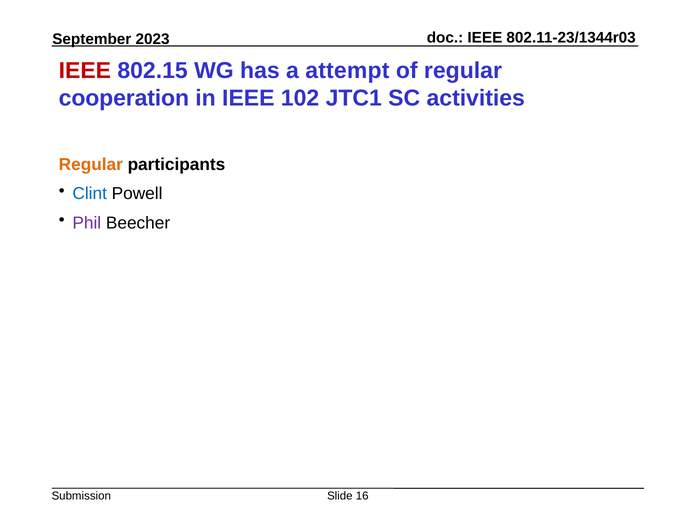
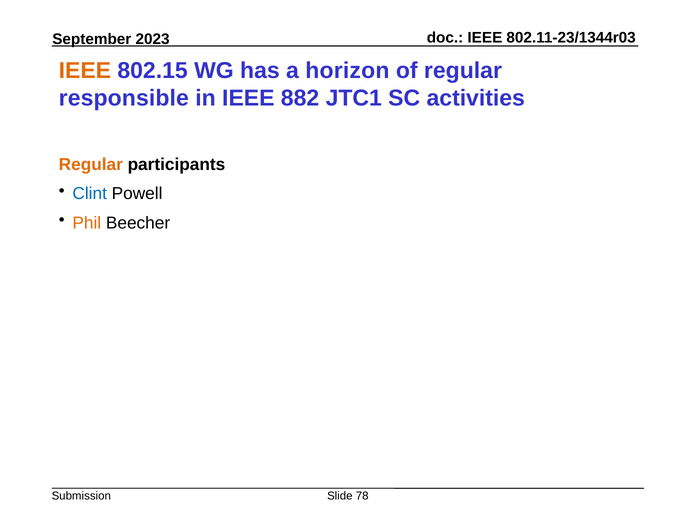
IEEE at (85, 71) colour: red -> orange
attempt: attempt -> horizon
cooperation: cooperation -> responsible
102: 102 -> 882
Phil colour: purple -> orange
16: 16 -> 78
